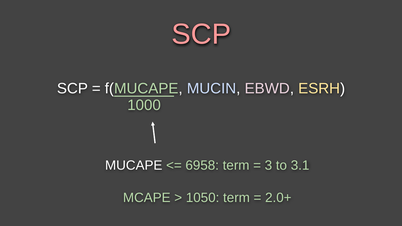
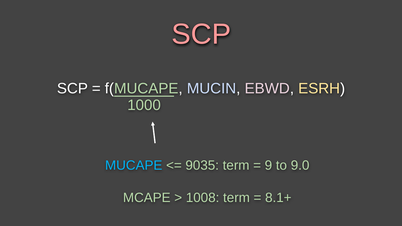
MUCAPE colour: white -> light blue
6958: 6958 -> 9035
3: 3 -> 9
3.1: 3.1 -> 9.0
1050: 1050 -> 1008
2.0+: 2.0+ -> 8.1+
